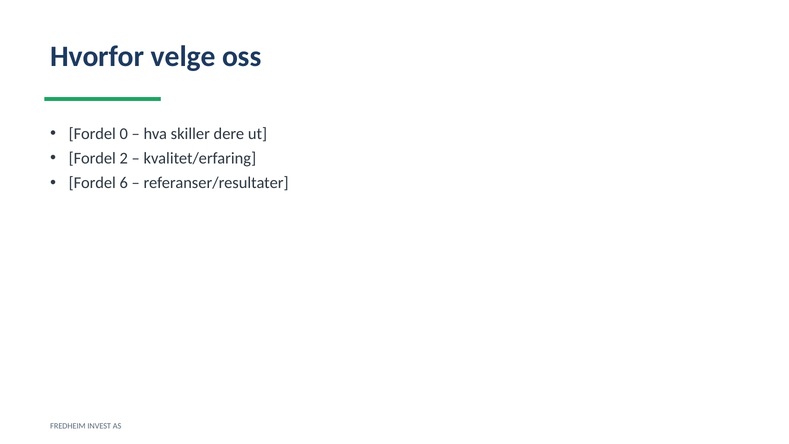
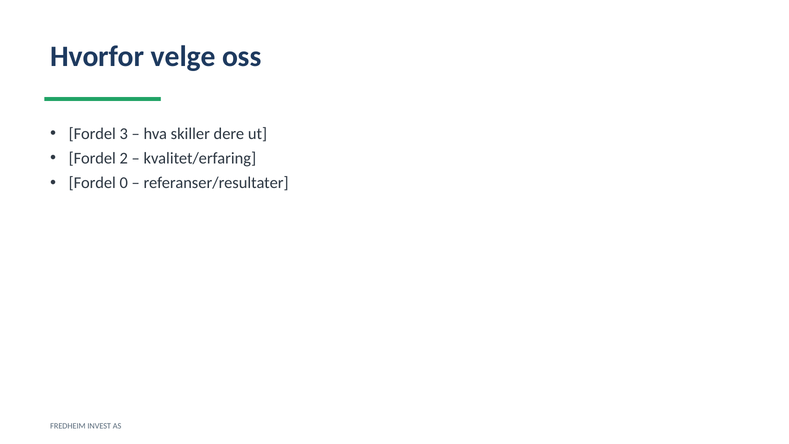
0: 0 -> 3
6: 6 -> 0
